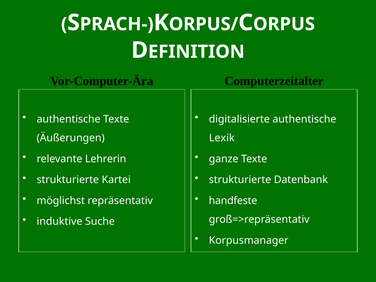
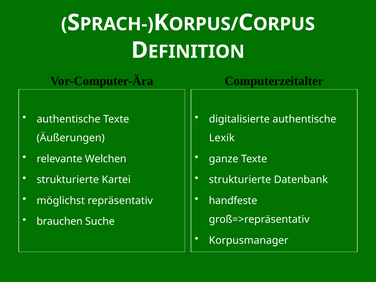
Lehrerin: Lehrerin -> Welchen
induktive: induktive -> brauchen
